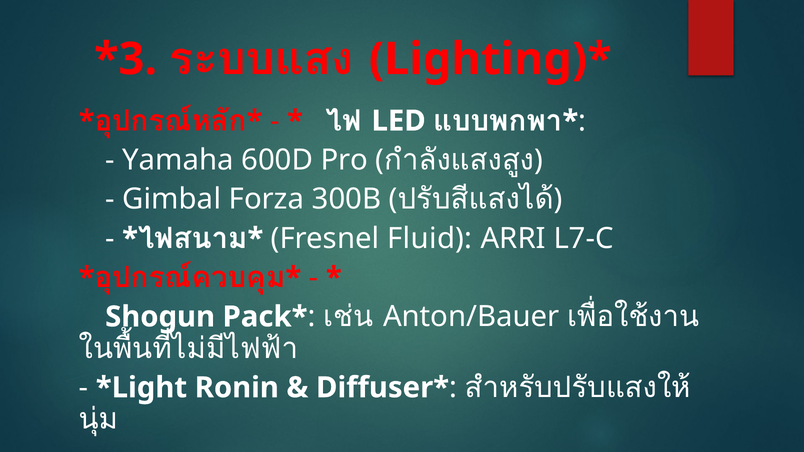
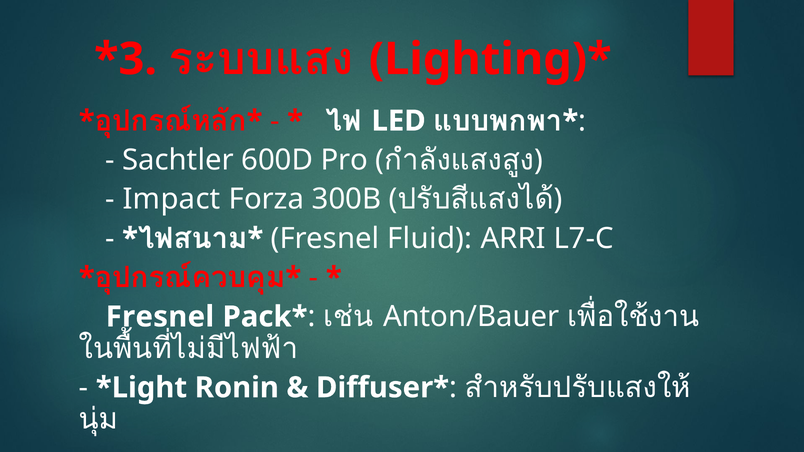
Yamaha: Yamaha -> Sachtler
Gimbal: Gimbal -> Impact
Shogun at (160, 317): Shogun -> Fresnel
